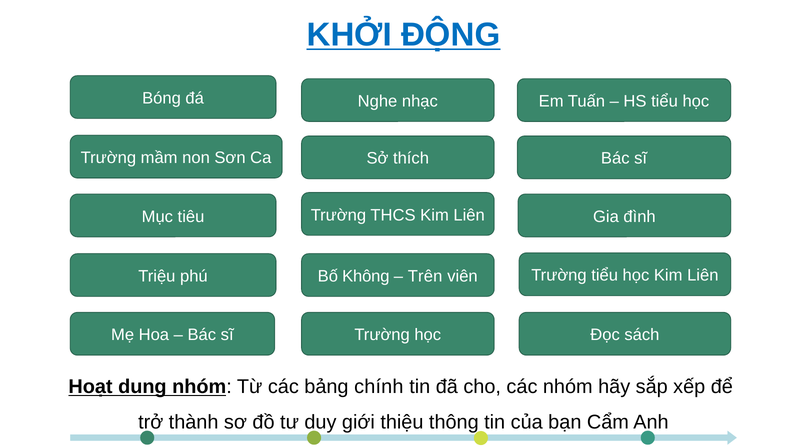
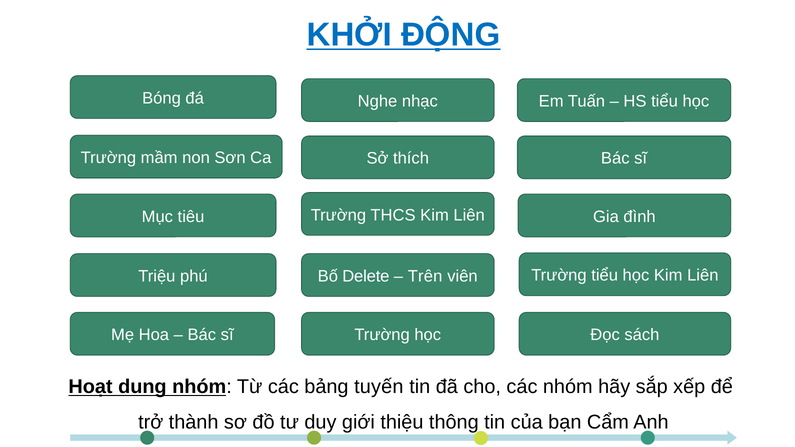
Không: Không -> Delete
chính: chính -> tuyến
